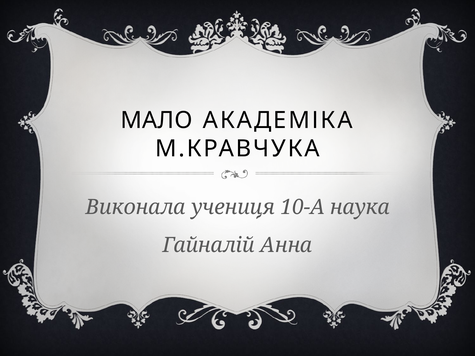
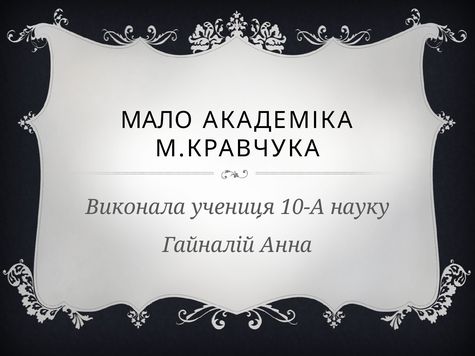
наука: наука -> науку
